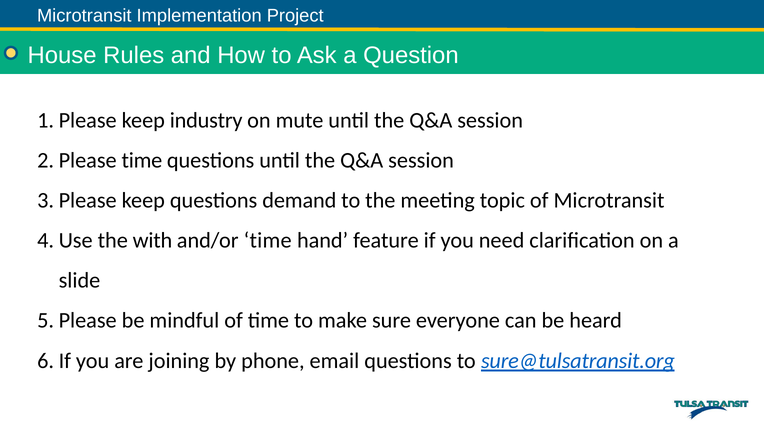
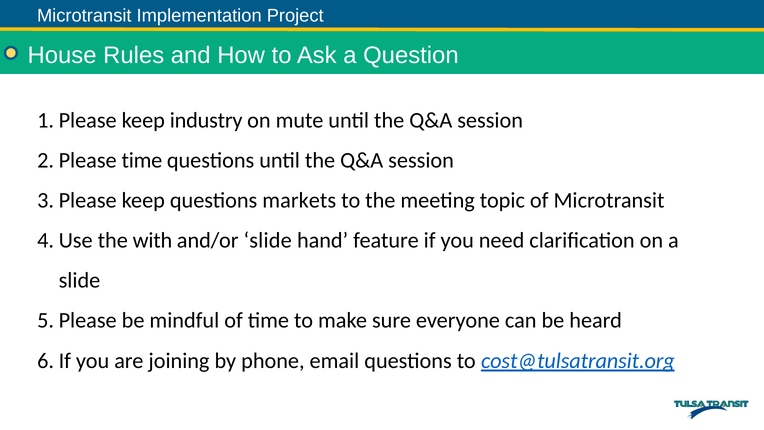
demand: demand -> markets
and/or time: time -> slide
sure@tulsatransit.org: sure@tulsatransit.org -> cost@tulsatransit.org
